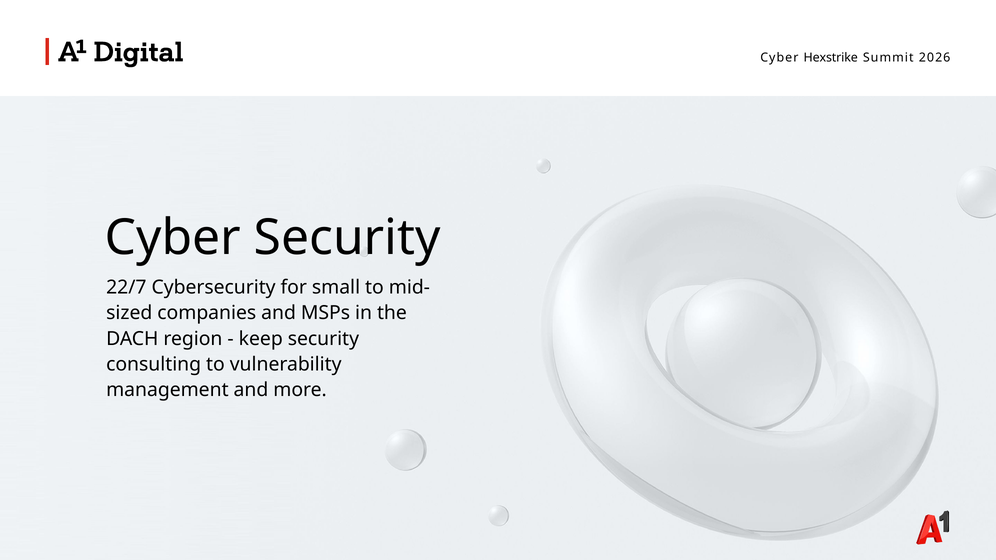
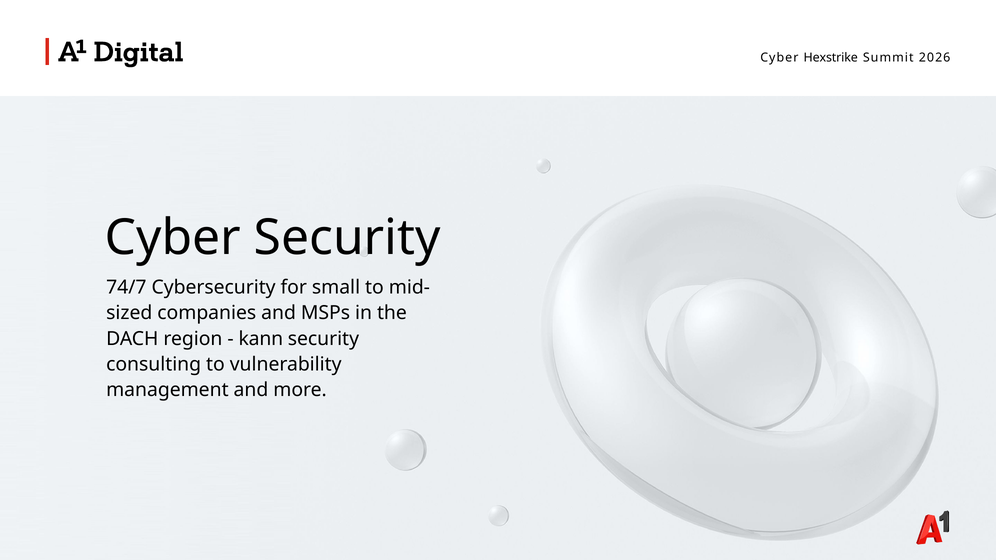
22/7: 22/7 -> 74/7
keep: keep -> kann
